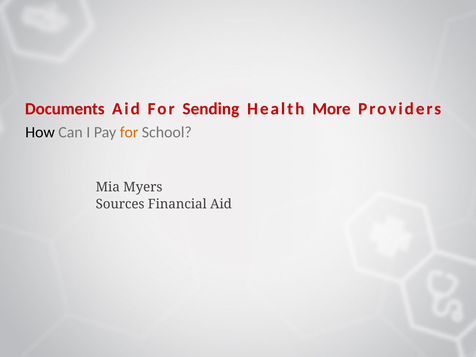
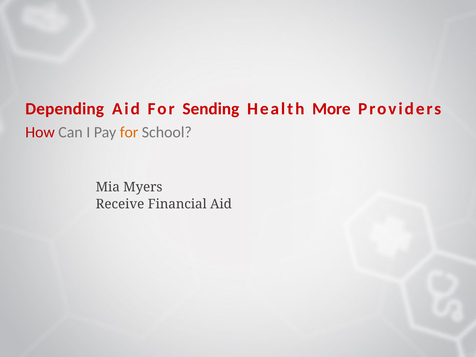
Documents: Documents -> Depending
How colour: black -> red
Sources: Sources -> Receive
